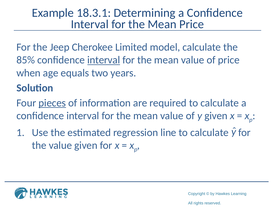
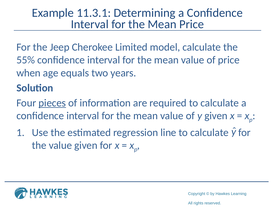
18.3.1: 18.3.1 -> 11.3.1
85%: 85% -> 55%
interval at (104, 60) underline: present -> none
